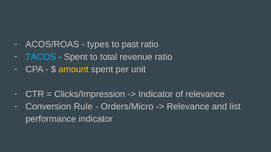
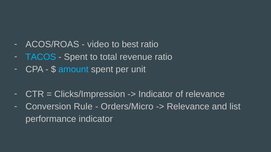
types: types -> video
past: past -> best
amount colour: yellow -> light blue
